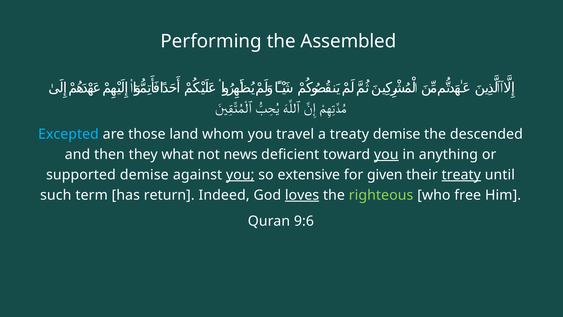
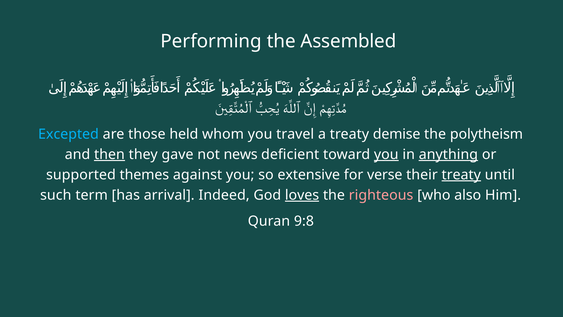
land: land -> held
descended: descended -> polytheism
then underline: none -> present
what: what -> gave
anything underline: none -> present
supported demise: demise -> themes
you at (240, 175) underline: present -> none
given: given -> verse
return: return -> arrival
righteous colour: light green -> pink
free: free -> also
9:6: 9:6 -> 9:8
